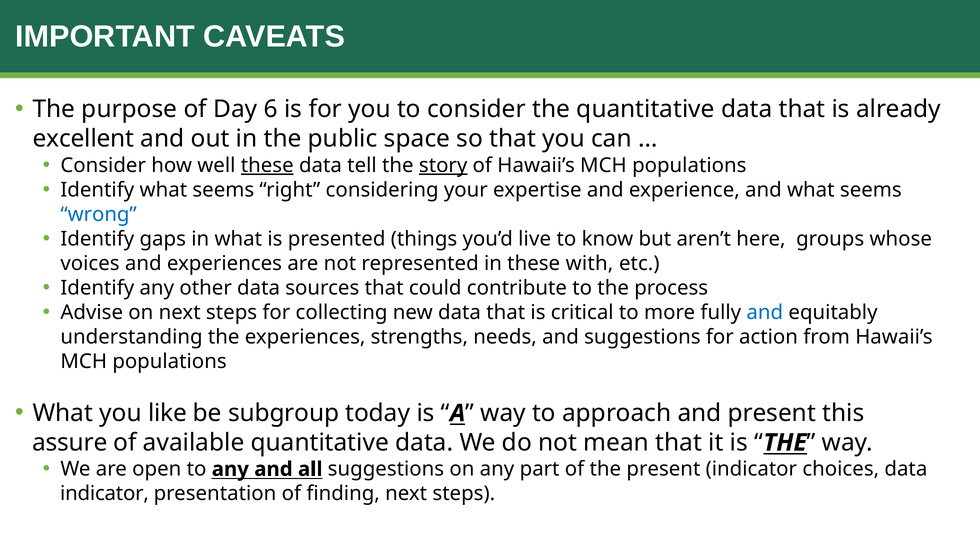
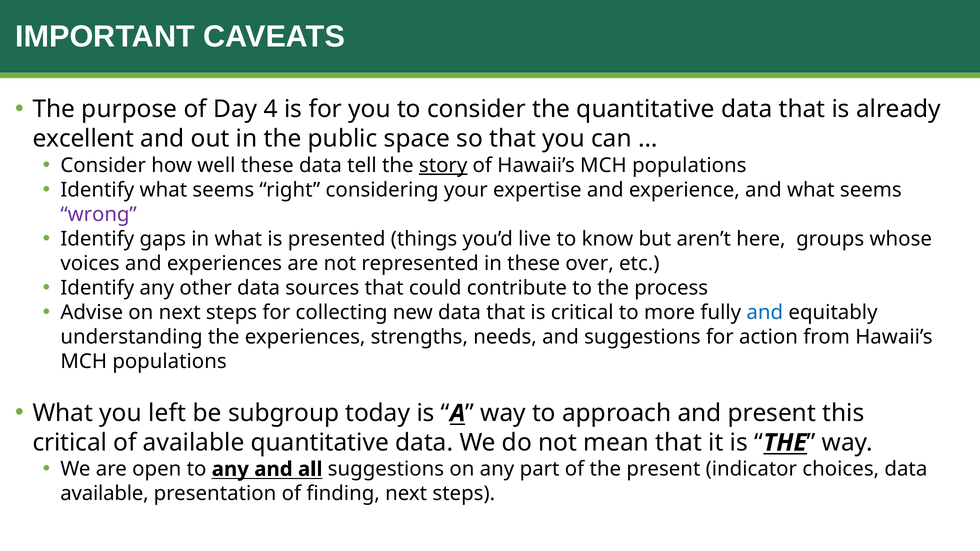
6: 6 -> 4
these at (267, 166) underline: present -> none
wrong colour: blue -> purple
with: with -> over
like: like -> left
assure at (70, 443): assure -> critical
indicator at (104, 494): indicator -> available
